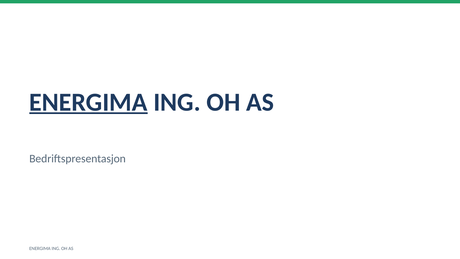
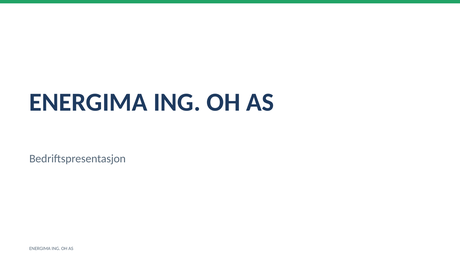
ENERGIMA at (88, 102) underline: present -> none
